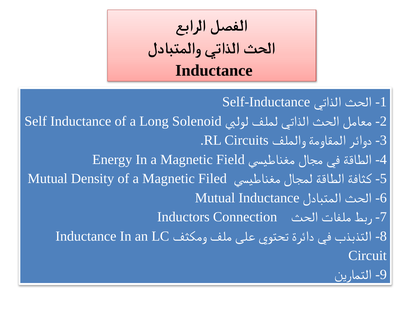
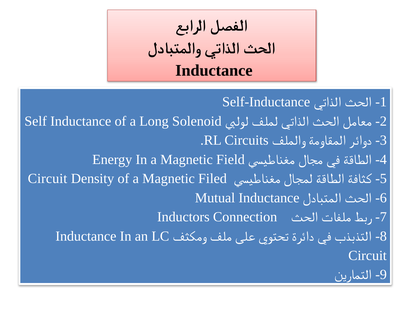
Mutual at (48, 179): Mutual -> Circuit
